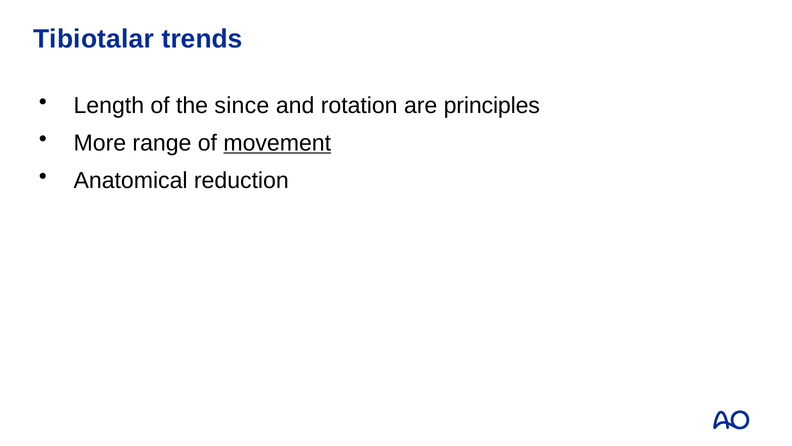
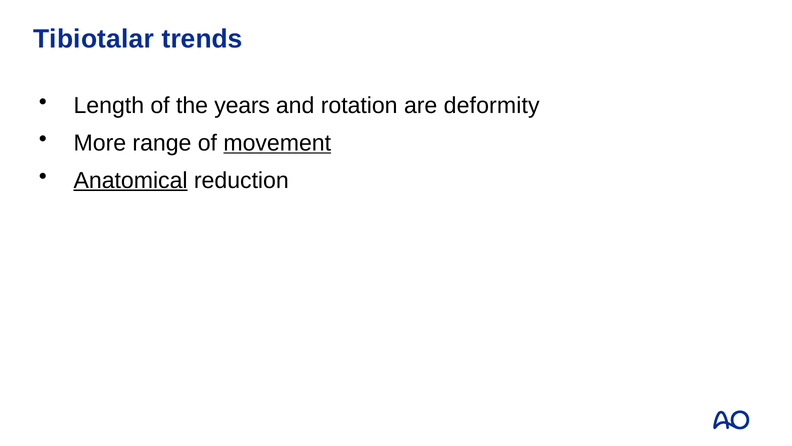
since: since -> years
principles: principles -> deformity
Anatomical underline: none -> present
